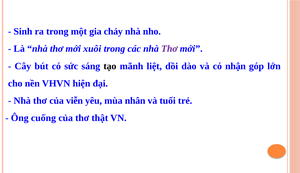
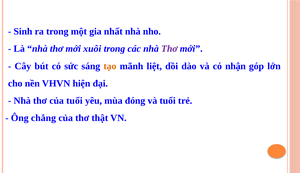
chảy: chảy -> nhất
tạo colour: black -> orange
của viễn: viễn -> tuổi
nhân: nhân -> đóng
cuống: cuống -> chẳng
